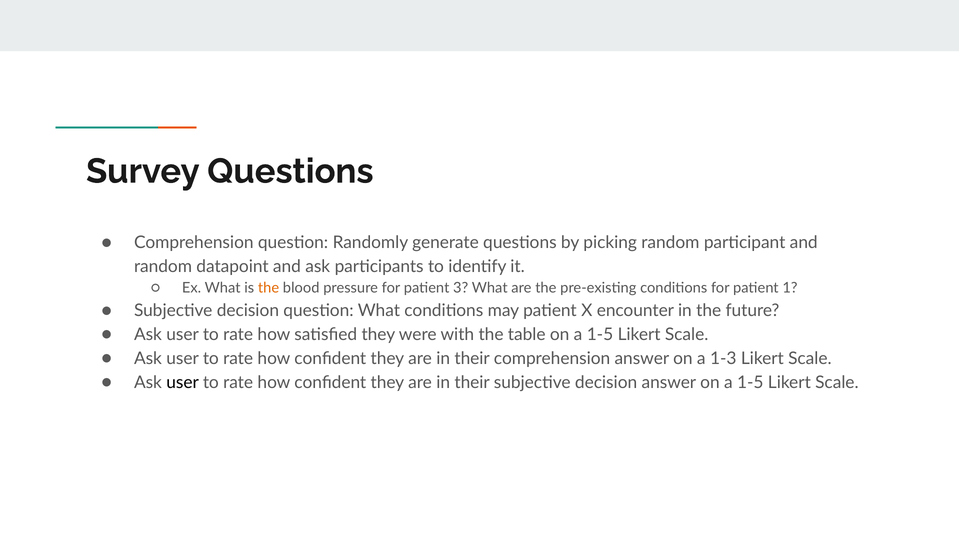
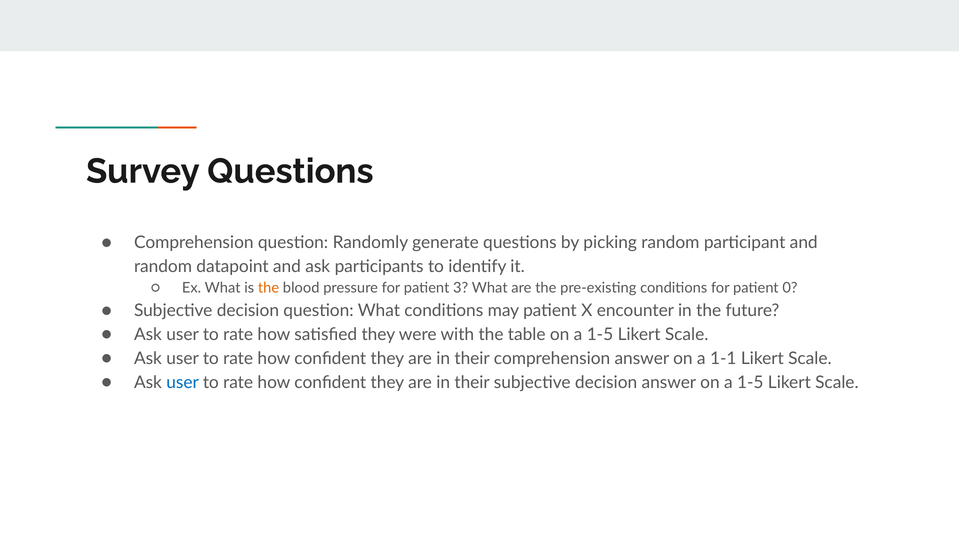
1: 1 -> 0
1-3: 1-3 -> 1-1
user at (183, 382) colour: black -> blue
